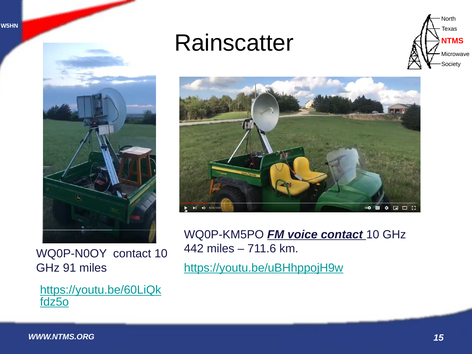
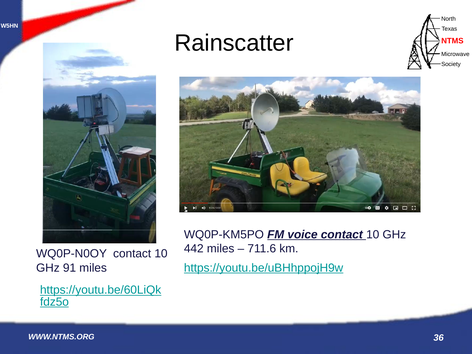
15: 15 -> 36
